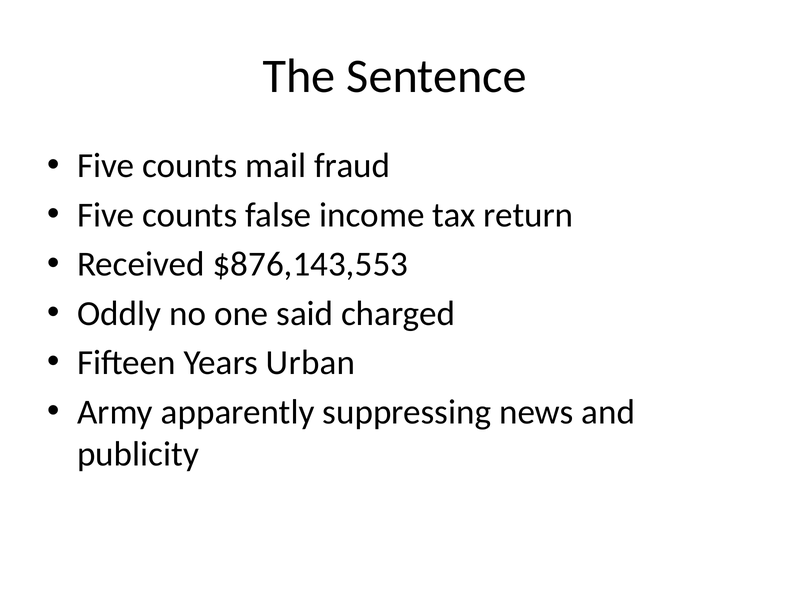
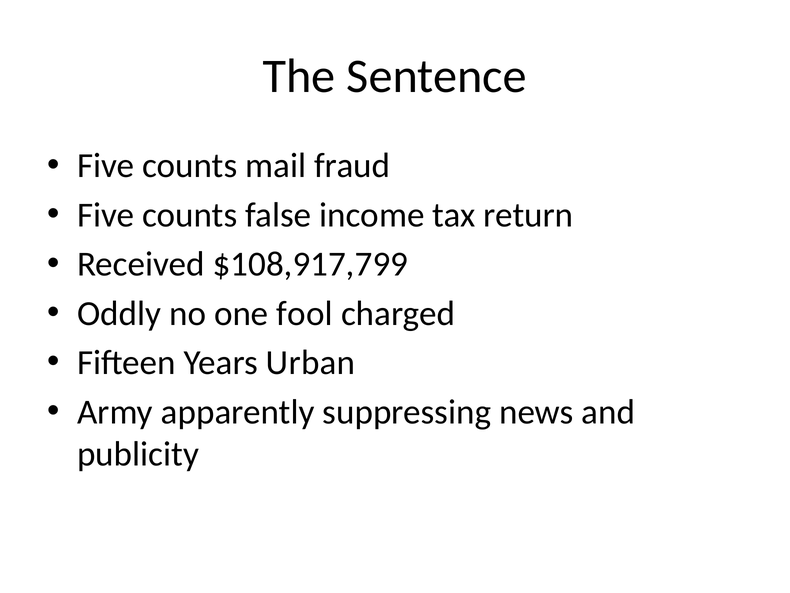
$876,143,553: $876,143,553 -> $108,917,799
said: said -> fool
